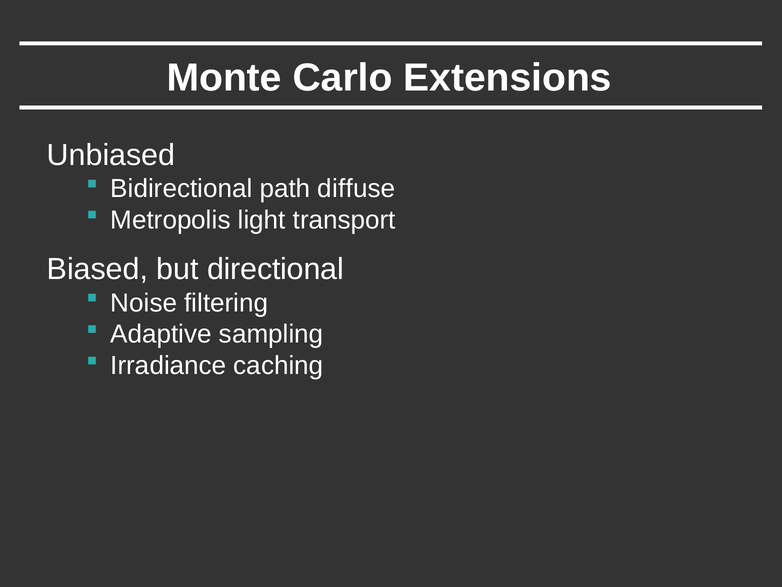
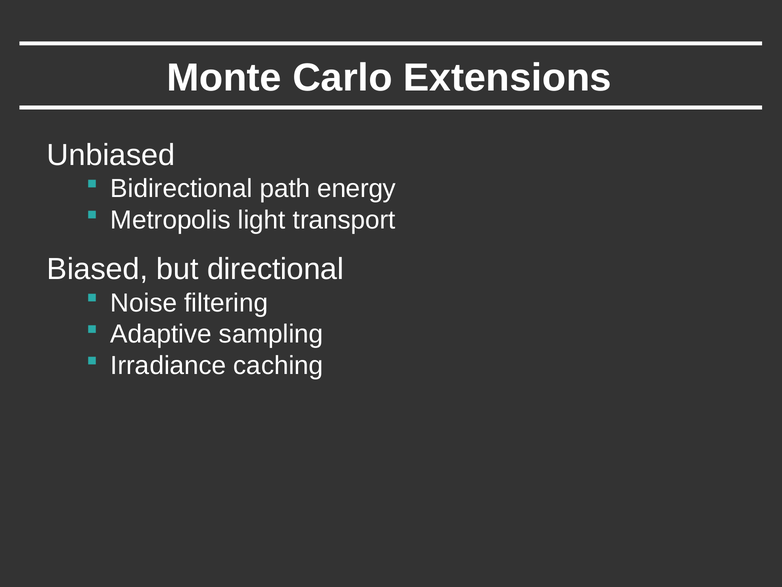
diffuse: diffuse -> energy
